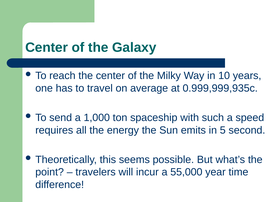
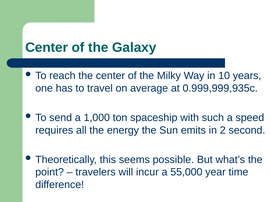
5: 5 -> 2
